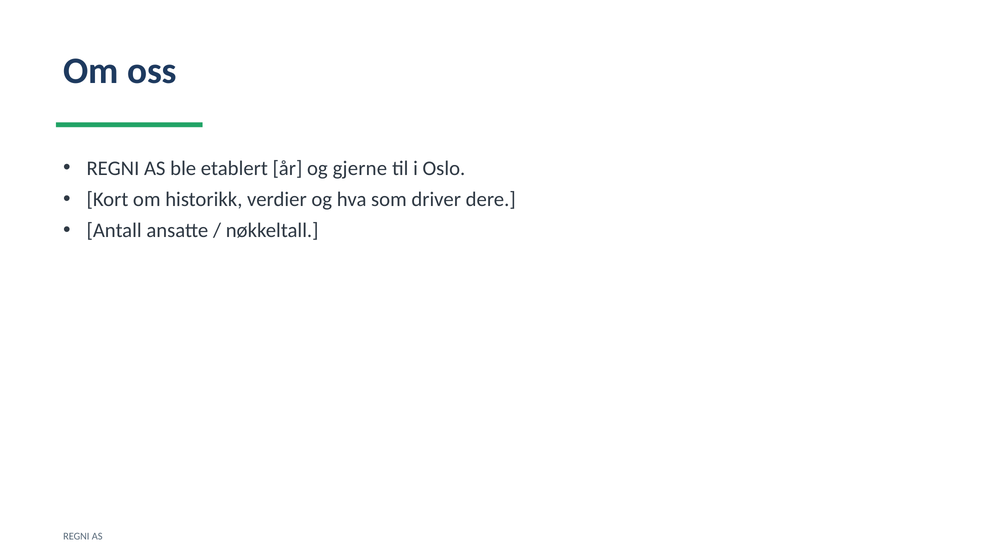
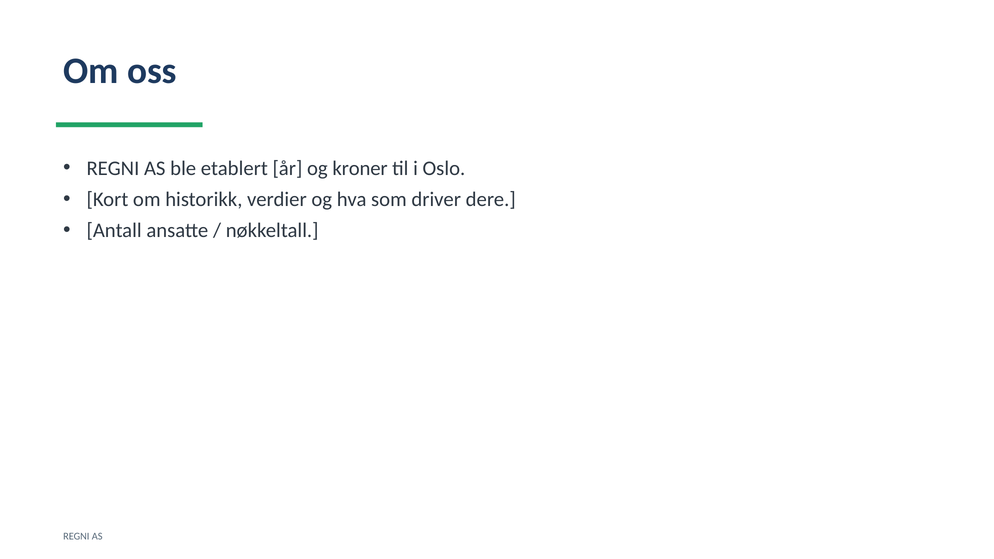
gjerne: gjerne -> kroner
